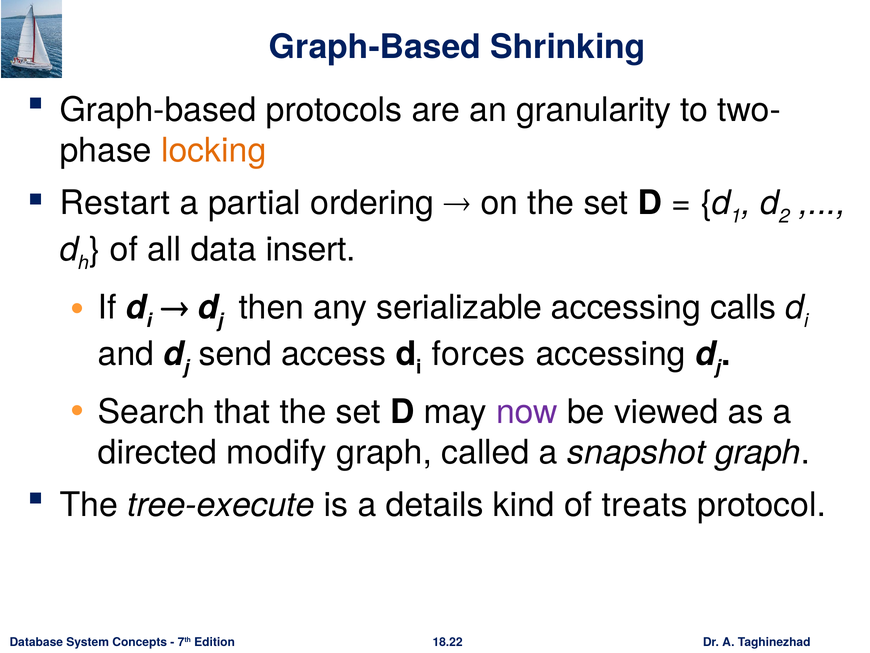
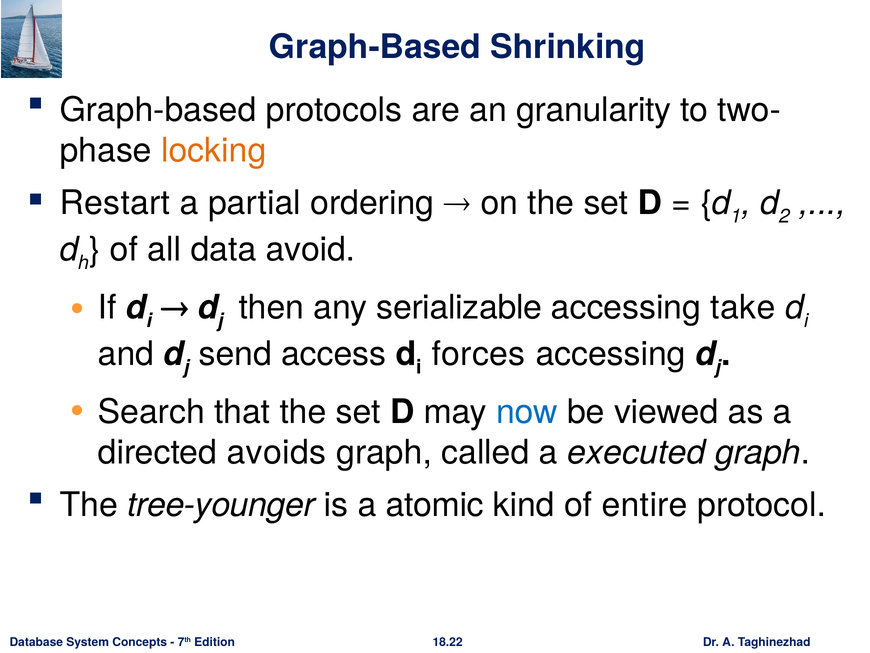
insert: insert -> avoid
calls: calls -> take
now colour: purple -> blue
modify: modify -> avoids
snapshot: snapshot -> executed
tree-execute: tree-execute -> tree-younger
details: details -> atomic
treats: treats -> entire
